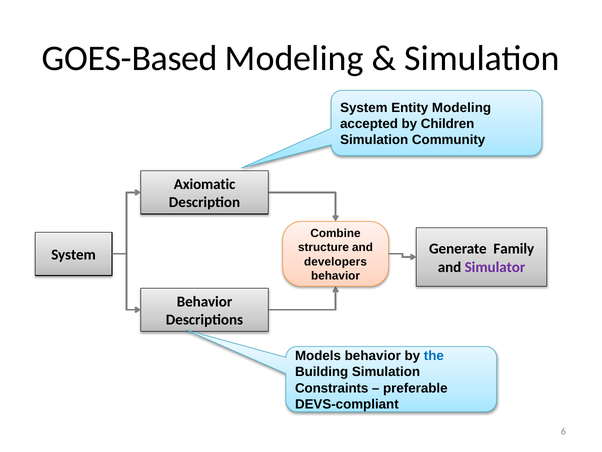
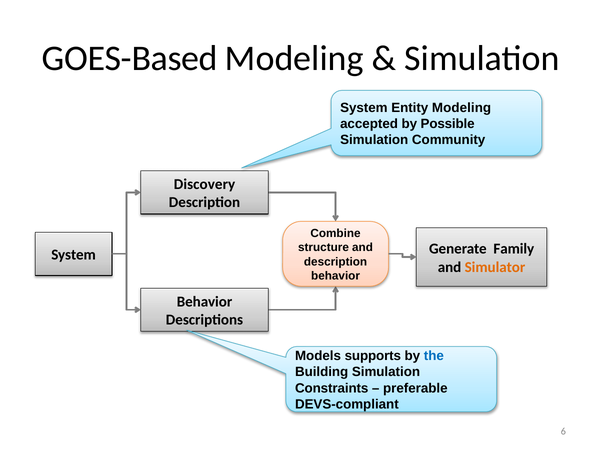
Children: Children -> Possible
Axiomatic: Axiomatic -> Discovery
developers at (335, 261): developers -> description
Simulator colour: purple -> orange
Models behavior: behavior -> supports
